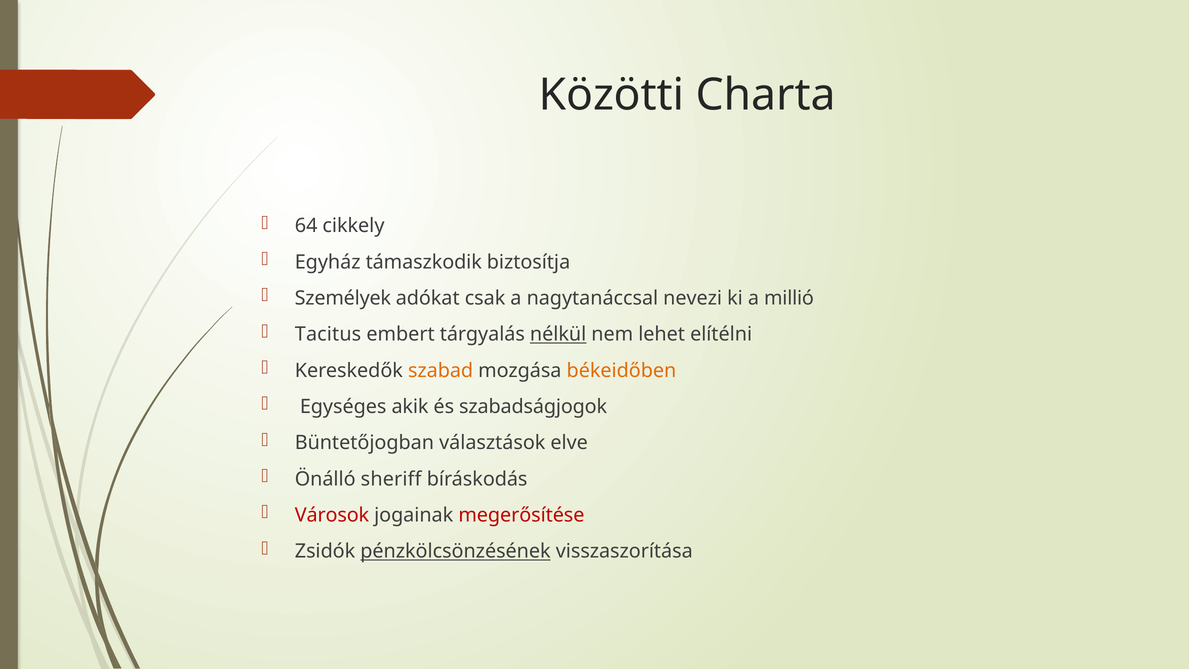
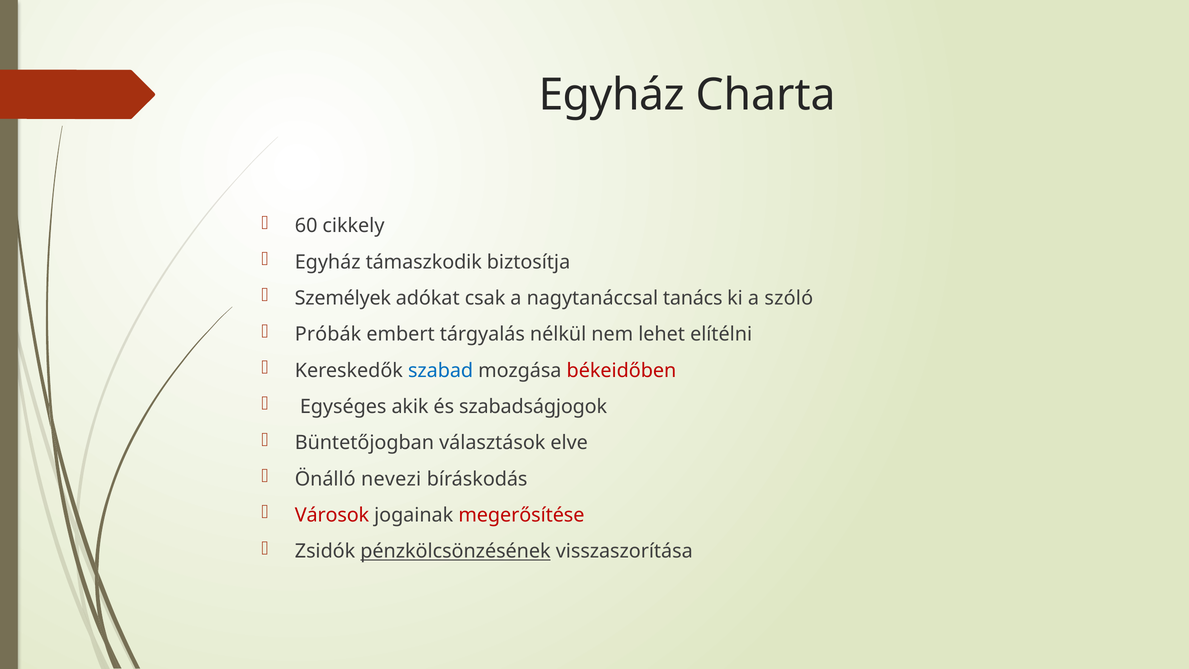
Közötti at (612, 95): Közötti -> Egyház
64: 64 -> 60
nevezi: nevezi -> tanács
millió: millió -> szóló
Tacitus: Tacitus -> Próbák
nélkül underline: present -> none
szabad colour: orange -> blue
békeidőben colour: orange -> red
sheriff: sheriff -> nevezi
